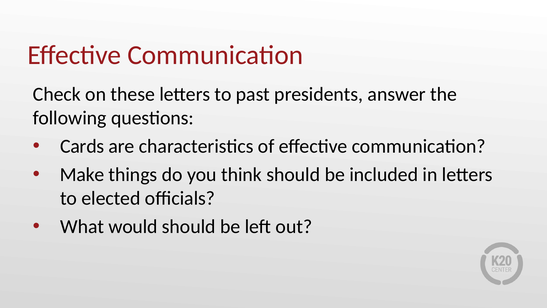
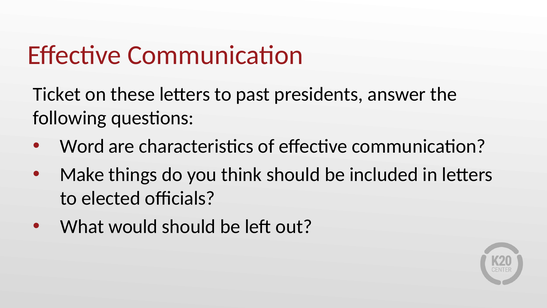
Check: Check -> Ticket
Cards: Cards -> Word
